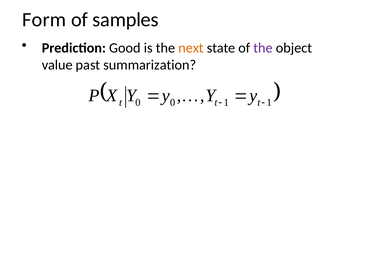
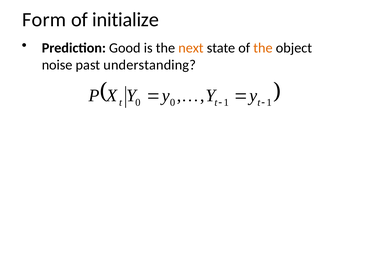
samples: samples -> initialize
the at (263, 48) colour: purple -> orange
value: value -> noise
summarization: summarization -> understanding
